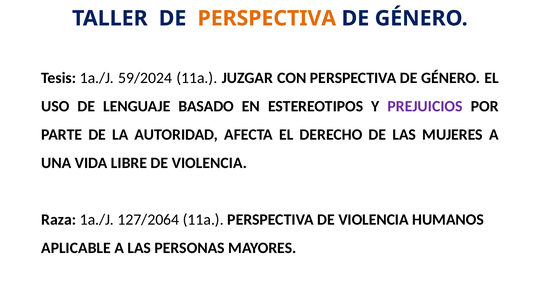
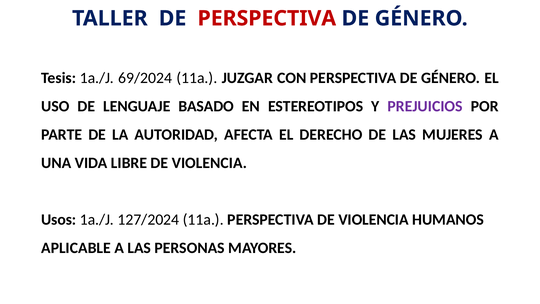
PERSPECTIVA at (267, 18) colour: orange -> red
59/2024: 59/2024 -> 69/2024
Raza: Raza -> Usos
127/2064: 127/2064 -> 127/2024
